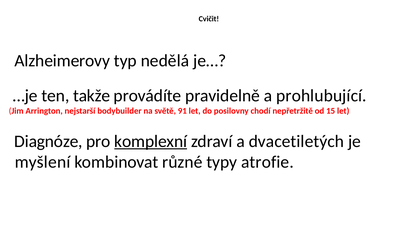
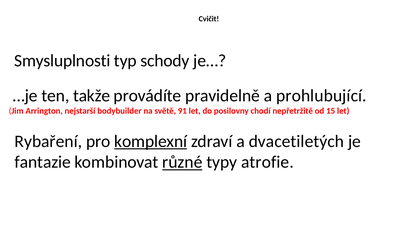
Alzheimerovy: Alzheimerovy -> Smysluplnosti
nedělá: nedělá -> schody
Diagnóze: Diagnóze -> Rybaření
myšlení: myšlení -> fantazie
různé underline: none -> present
